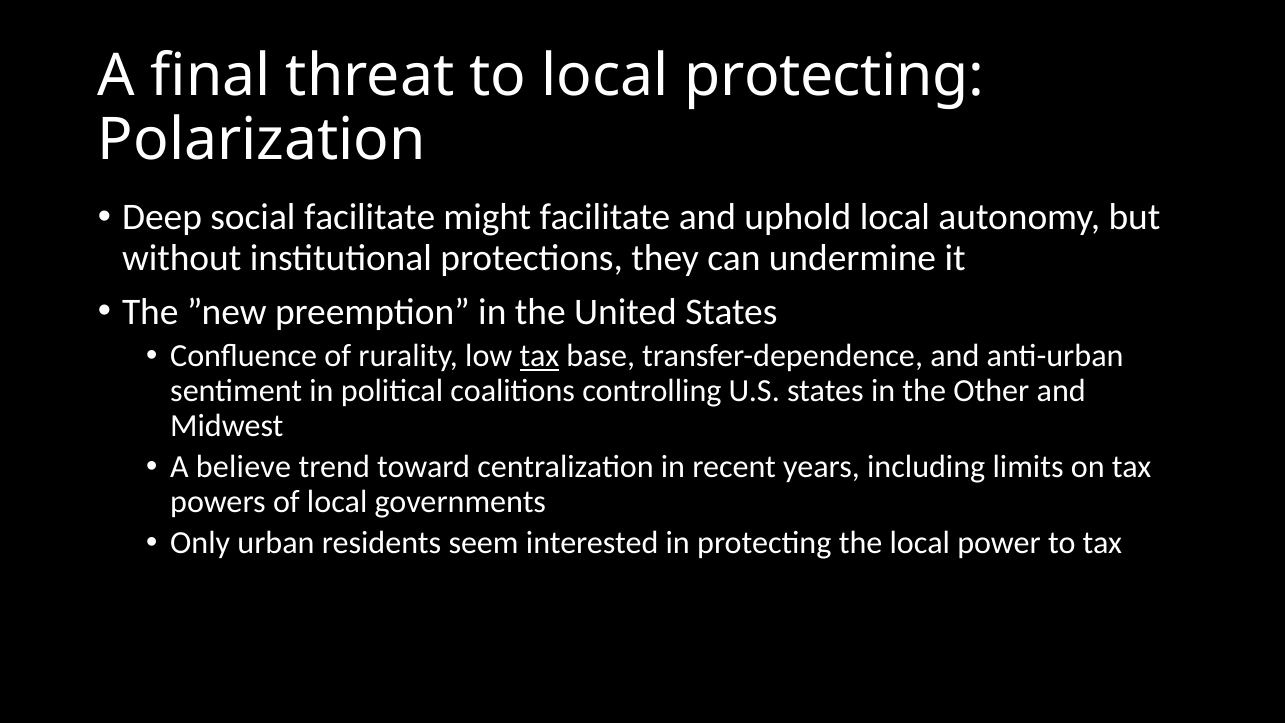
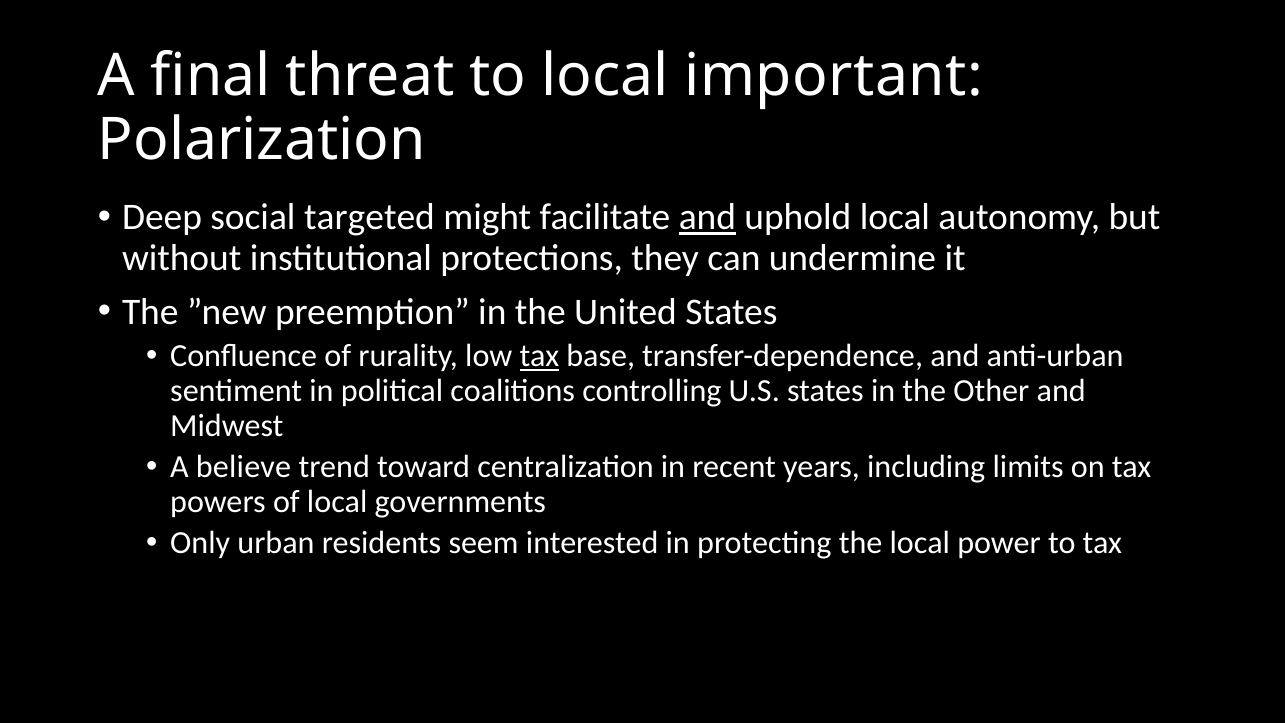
local protecting: protecting -> important
social facilitate: facilitate -> targeted
and at (707, 217) underline: none -> present
